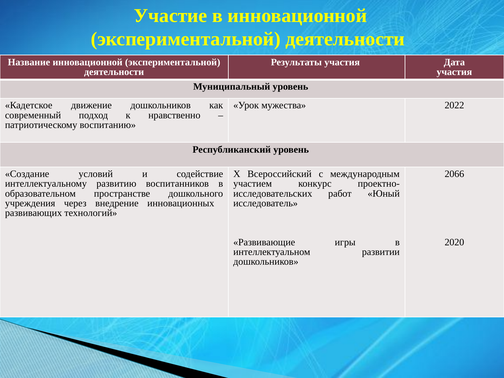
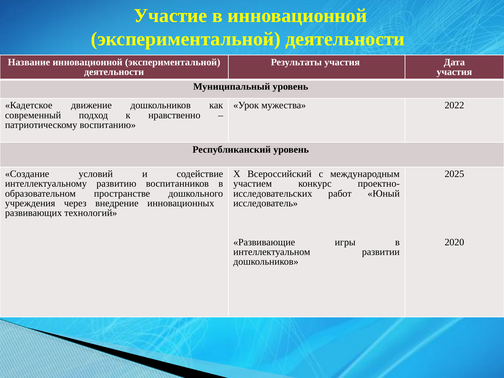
2066: 2066 -> 2025
